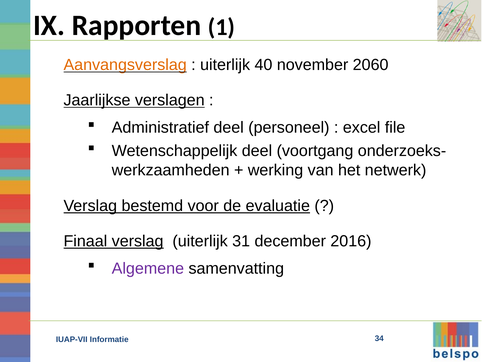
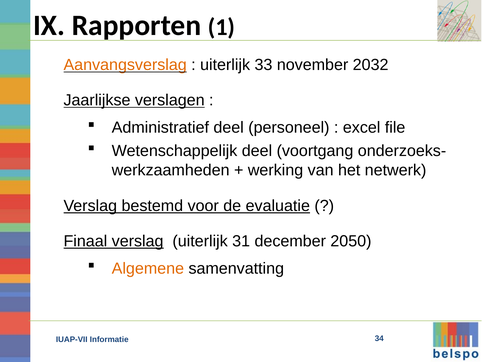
40: 40 -> 33
2060: 2060 -> 2032
2016: 2016 -> 2050
Algemene colour: purple -> orange
